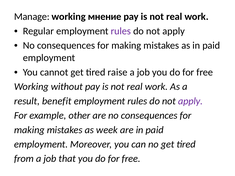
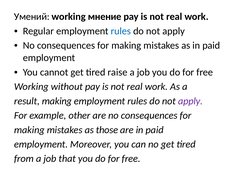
Manage: Manage -> Умений
rules at (121, 31) colour: purple -> blue
result benefit: benefit -> making
week: week -> those
